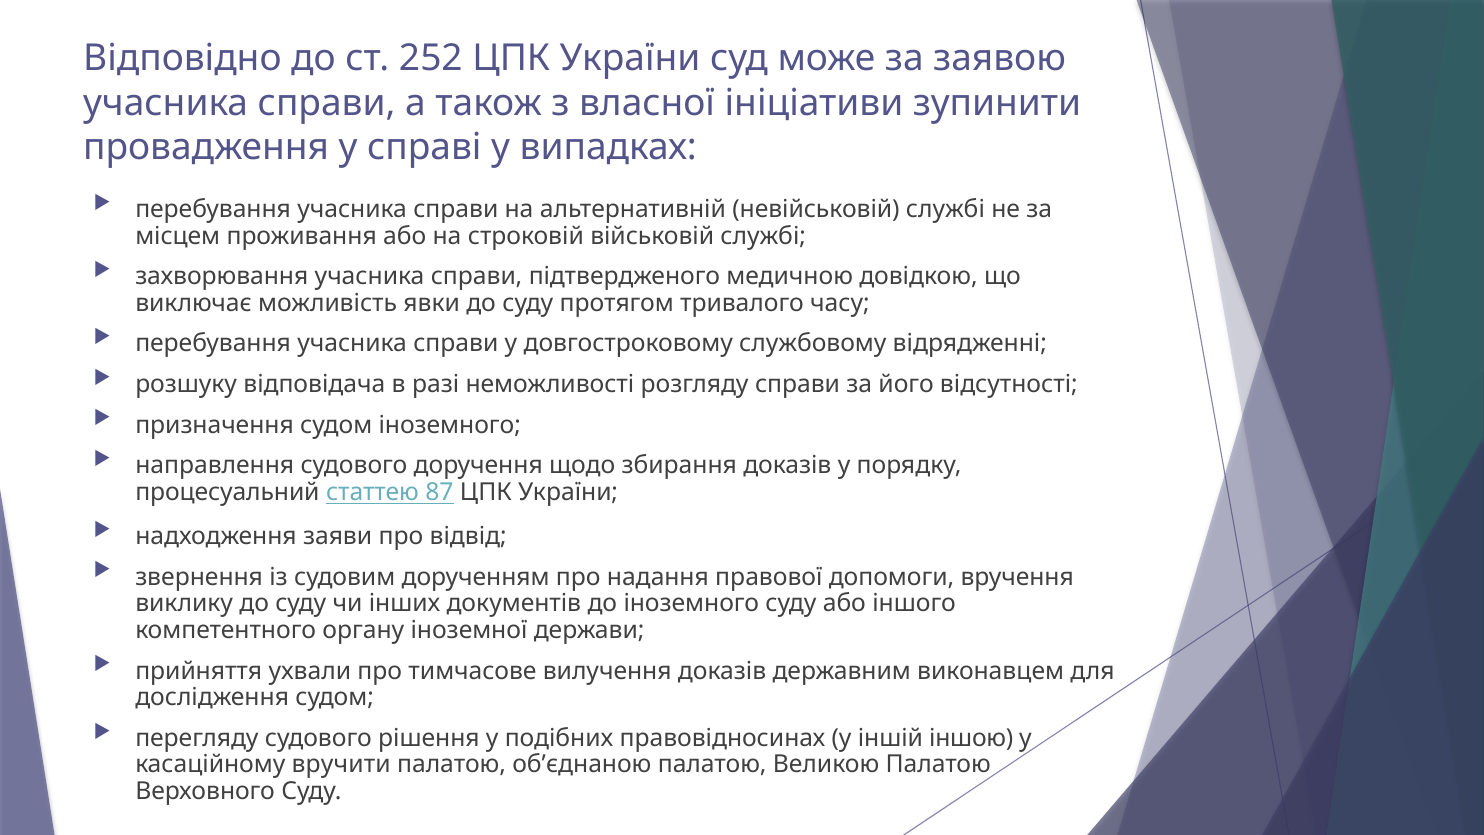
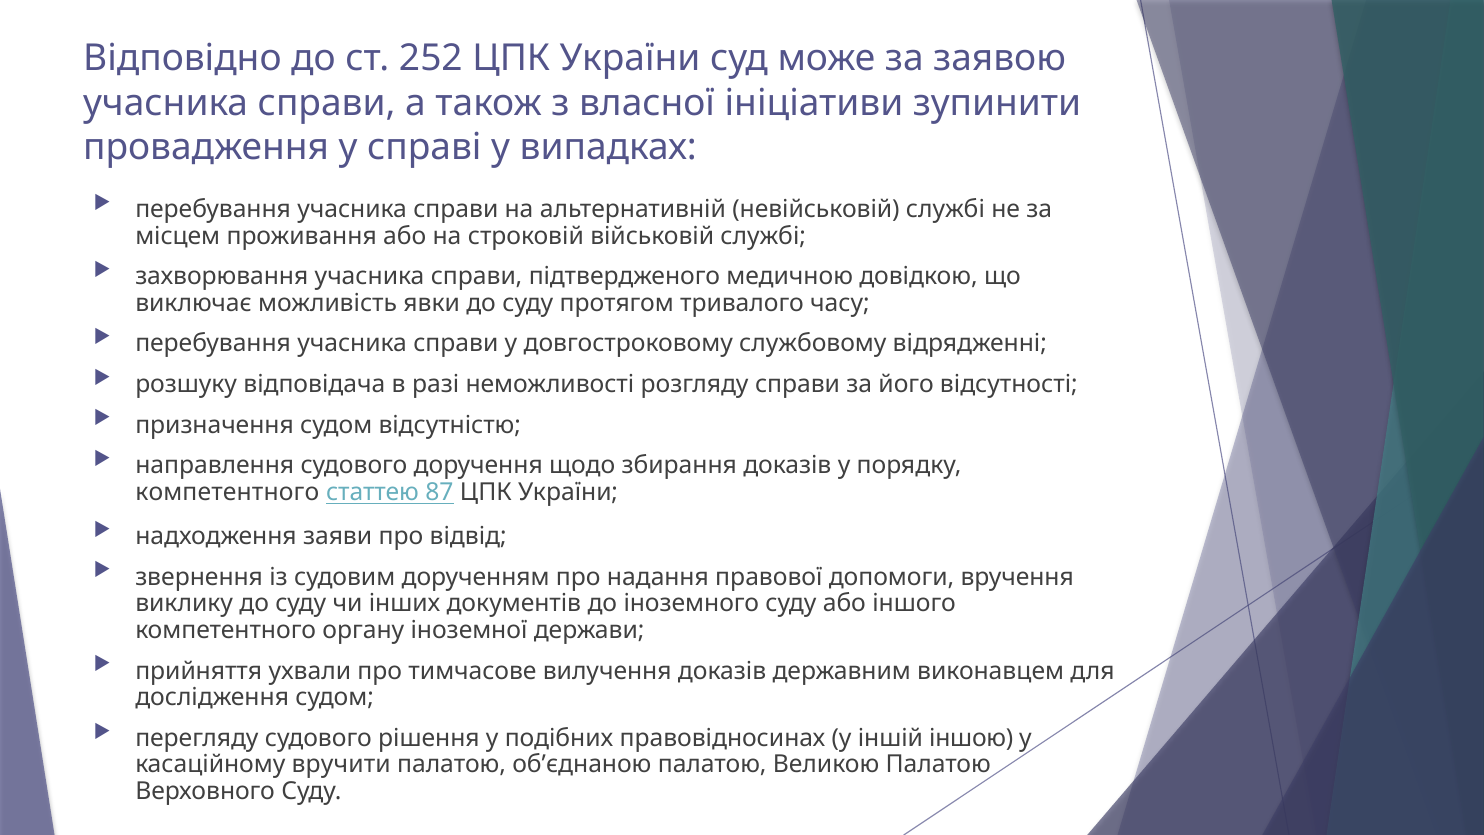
судом іноземного: іноземного -> відсутністю
процесуальний at (227, 492): процесуальний -> компетентного
